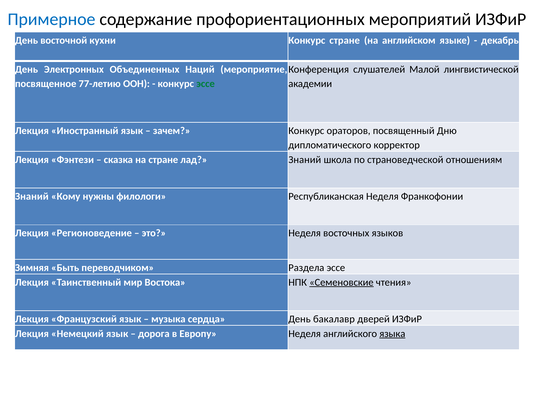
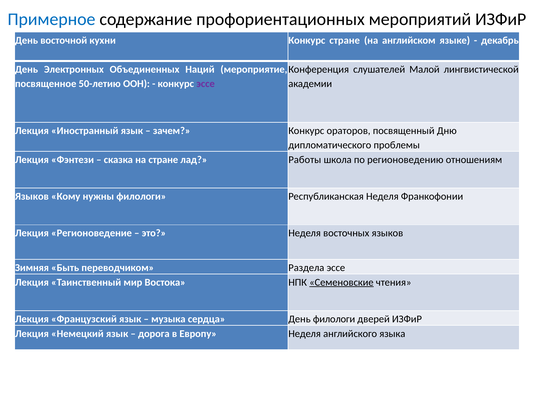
77-летию: 77-летию -> 50-летию
эссе at (206, 84) colour: green -> purple
корректор: корректор -> проблемы
лад Знаний: Знаний -> Работы
страноведческой: страноведческой -> регионоведению
Знаний at (32, 197): Знаний -> Языков
День бакалавр: бакалавр -> филологи
языка underline: present -> none
